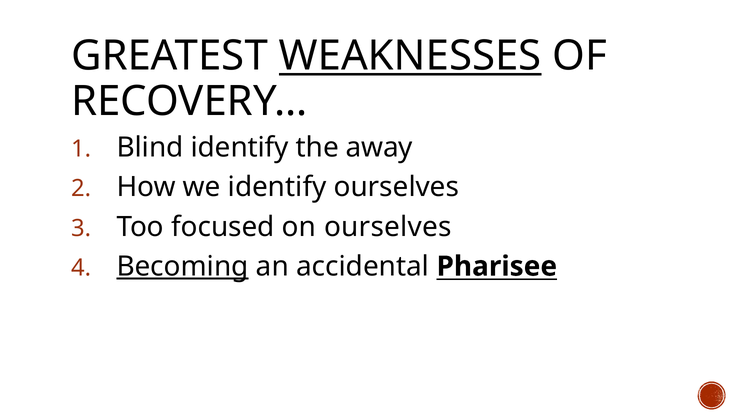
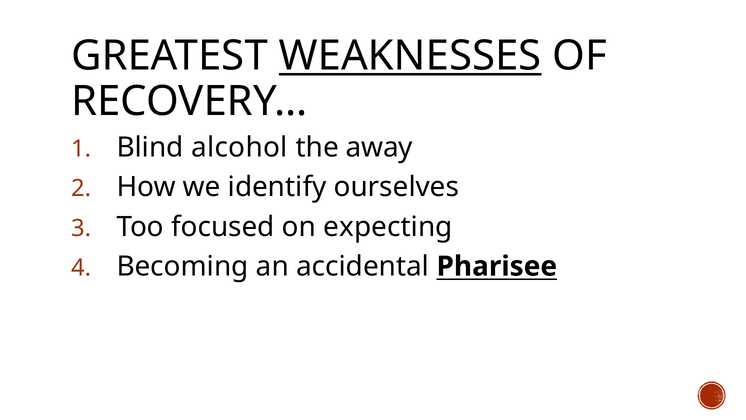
Blind identify: identify -> alcohol
on ourselves: ourselves -> expecting
Becoming underline: present -> none
